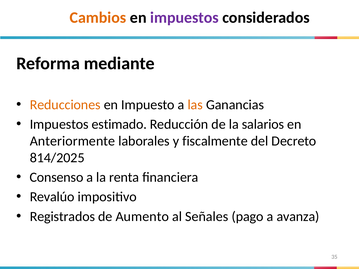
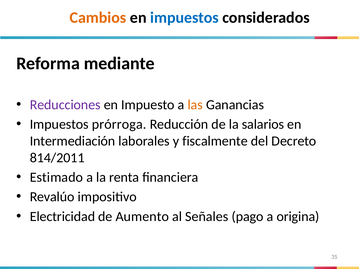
impuestos at (184, 18) colour: purple -> blue
Reducciones colour: orange -> purple
estimado: estimado -> prórroga
Anteriormente: Anteriormente -> Intermediación
814/2025: 814/2025 -> 814/2011
Consenso: Consenso -> Estimado
Registrados: Registrados -> Electricidad
avanza: avanza -> origina
